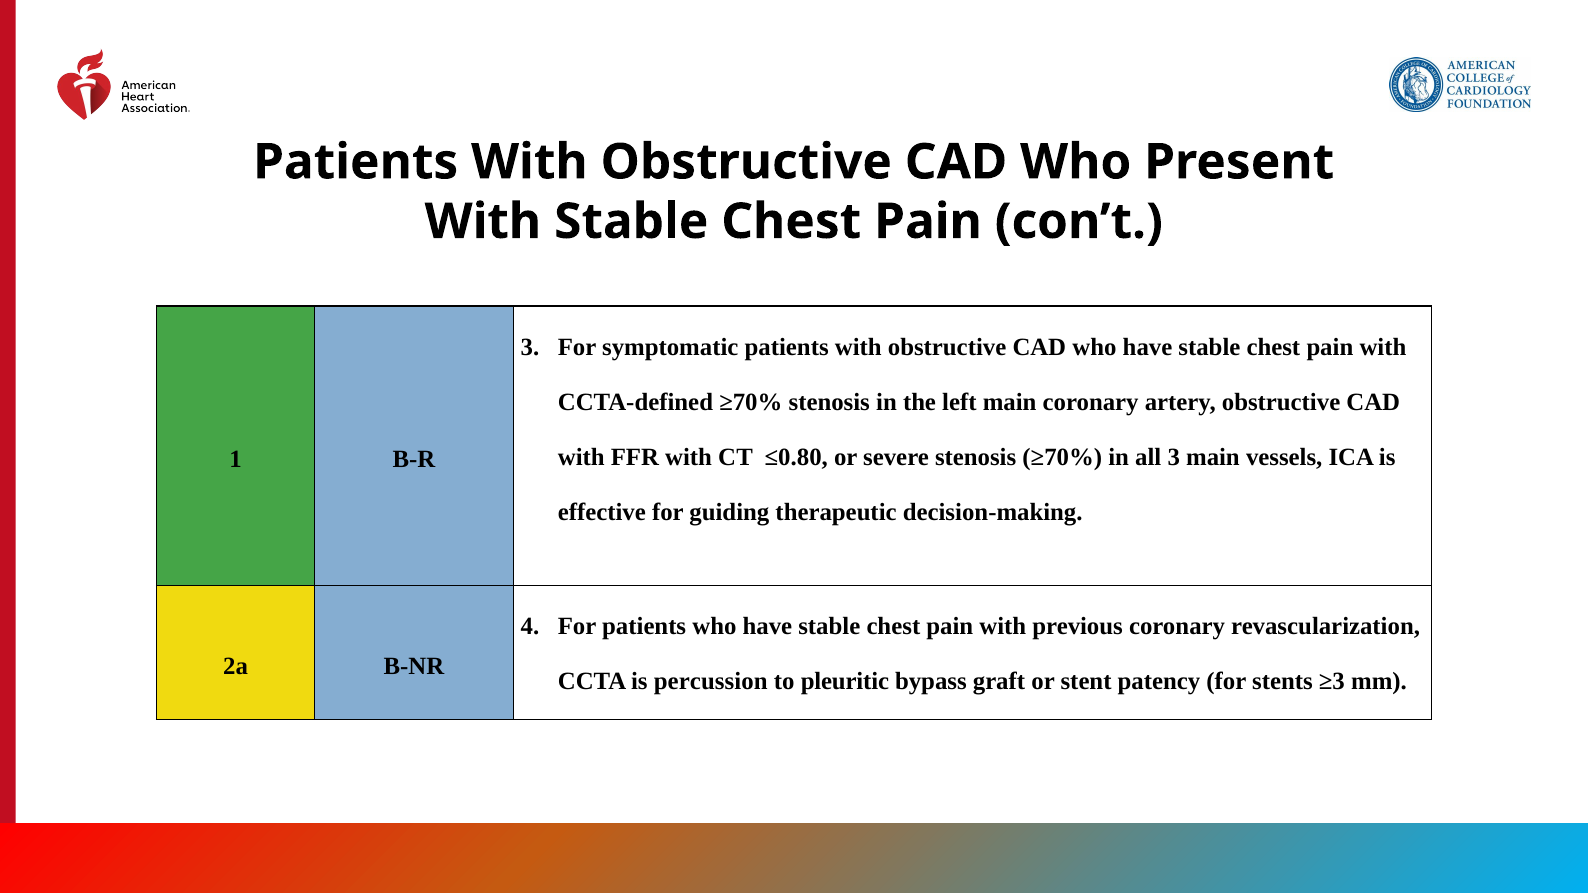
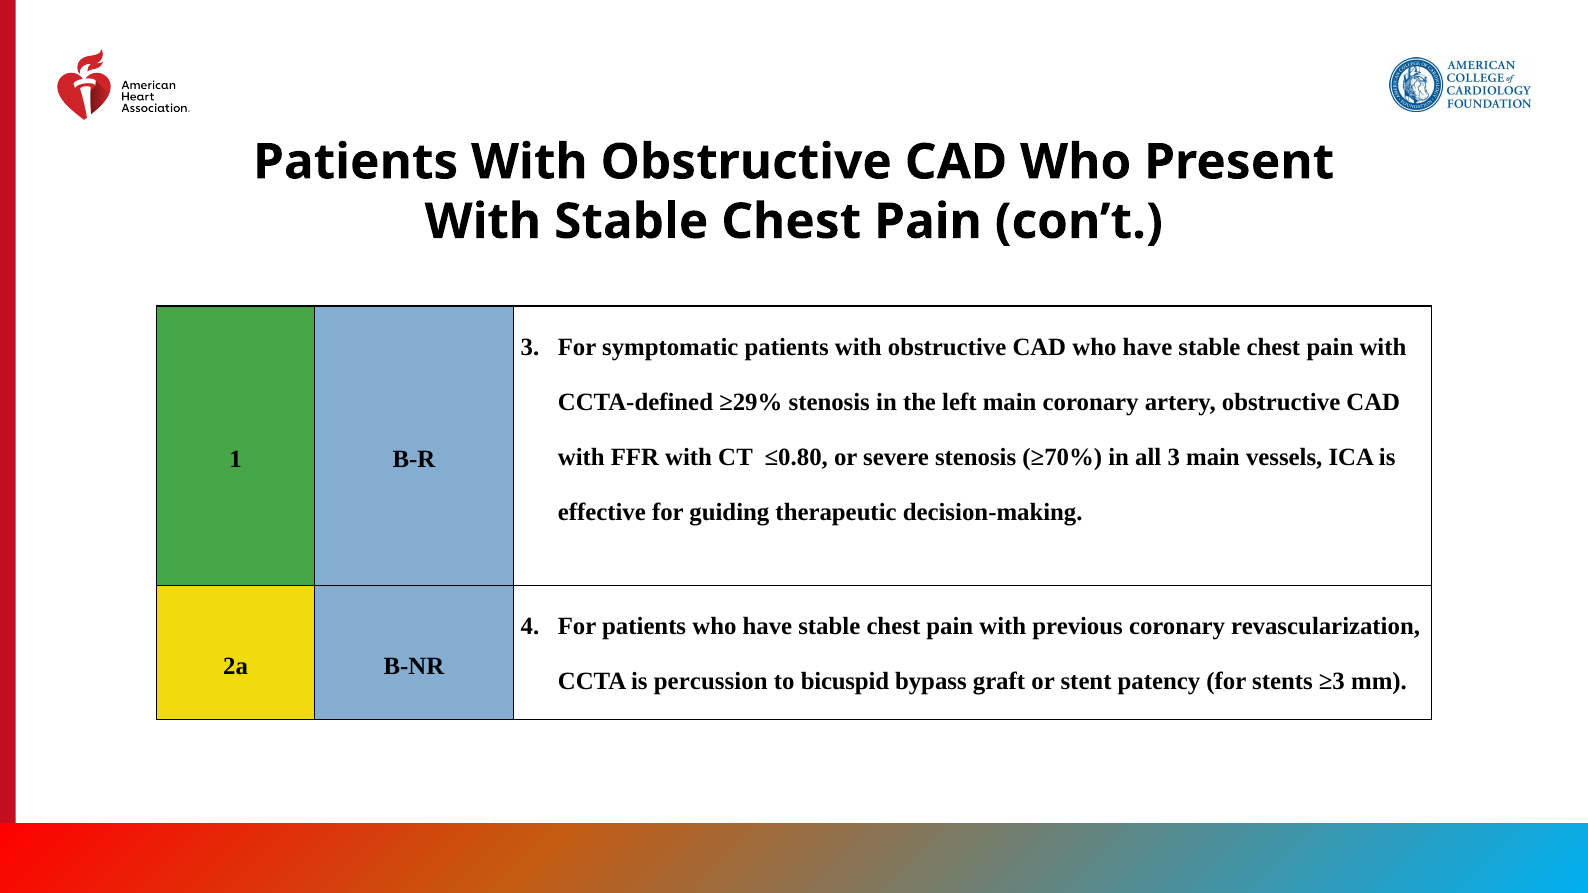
CCTA-defined ≥70%: ≥70% -> ≥29%
pleuritic: pleuritic -> bicuspid
